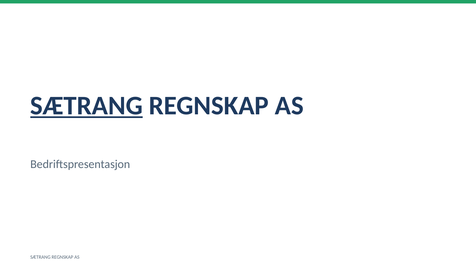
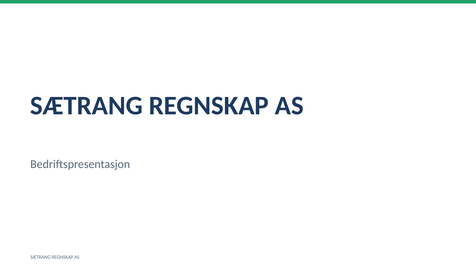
SÆTRANG at (87, 106) underline: present -> none
